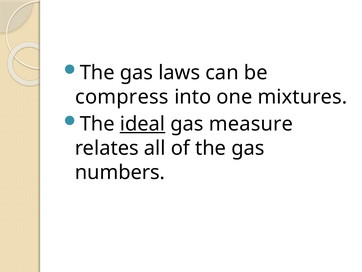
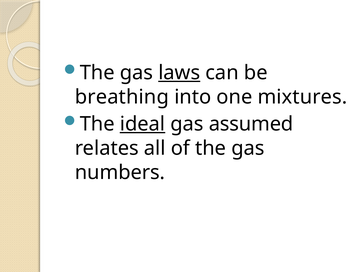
laws underline: none -> present
compress: compress -> breathing
measure: measure -> assumed
